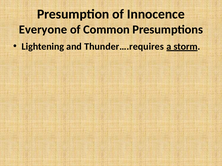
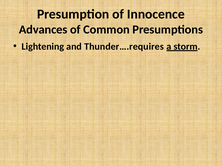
Everyone: Everyone -> Advances
